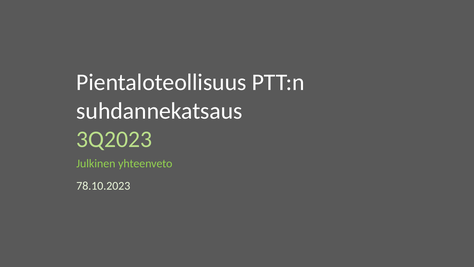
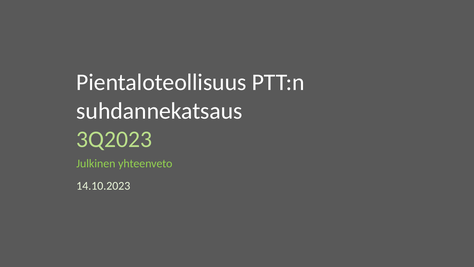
78.10.2023: 78.10.2023 -> 14.10.2023
